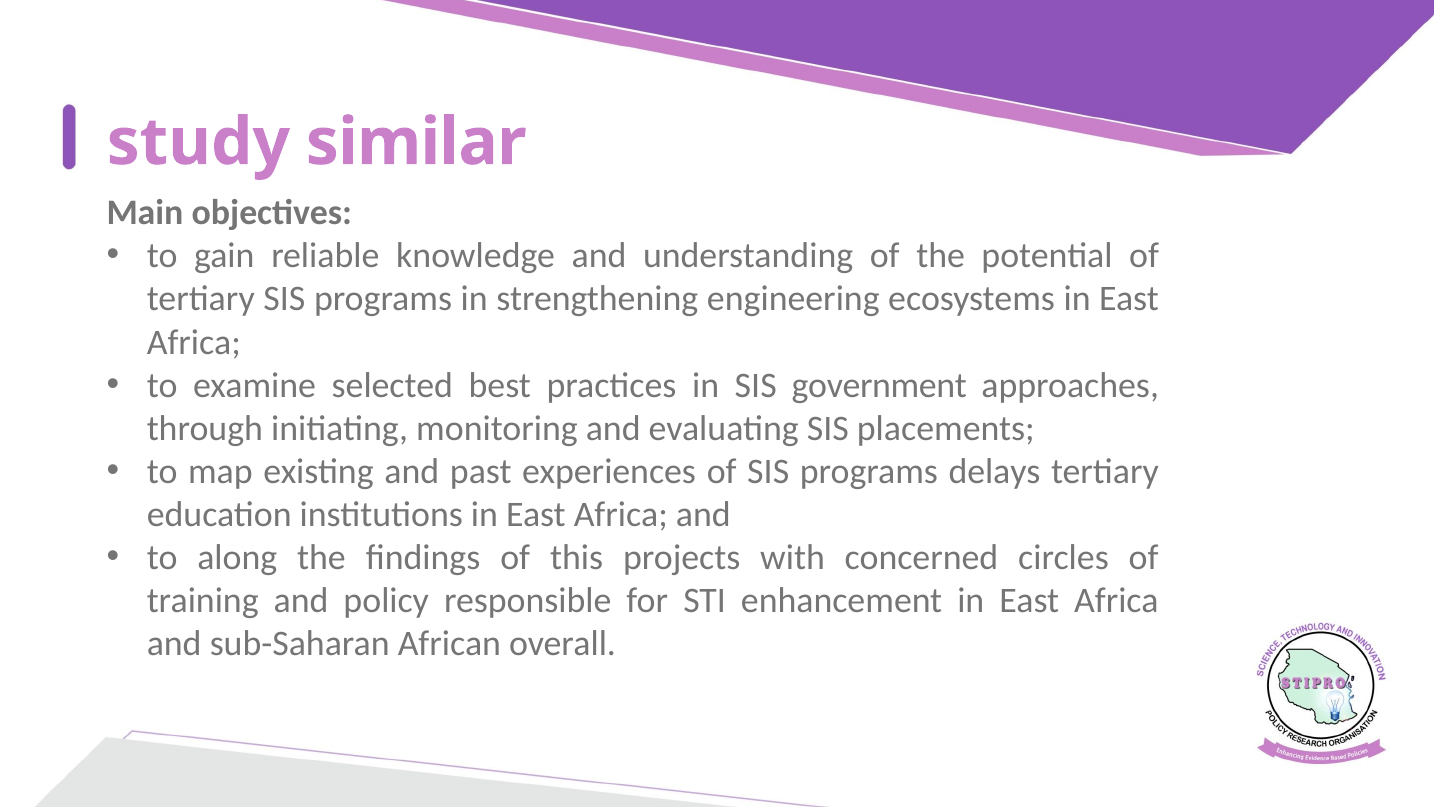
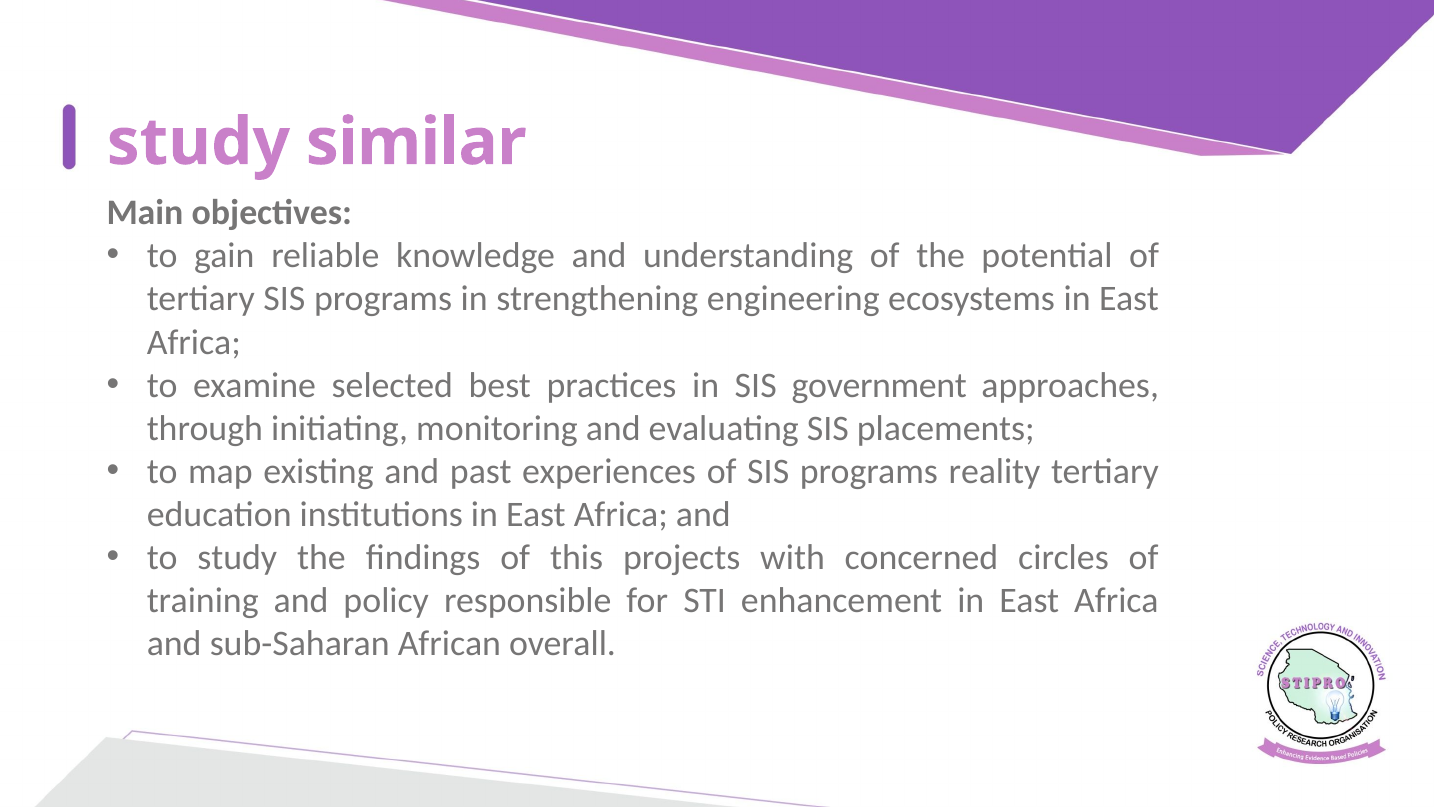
delays: delays -> reality
to along: along -> study
